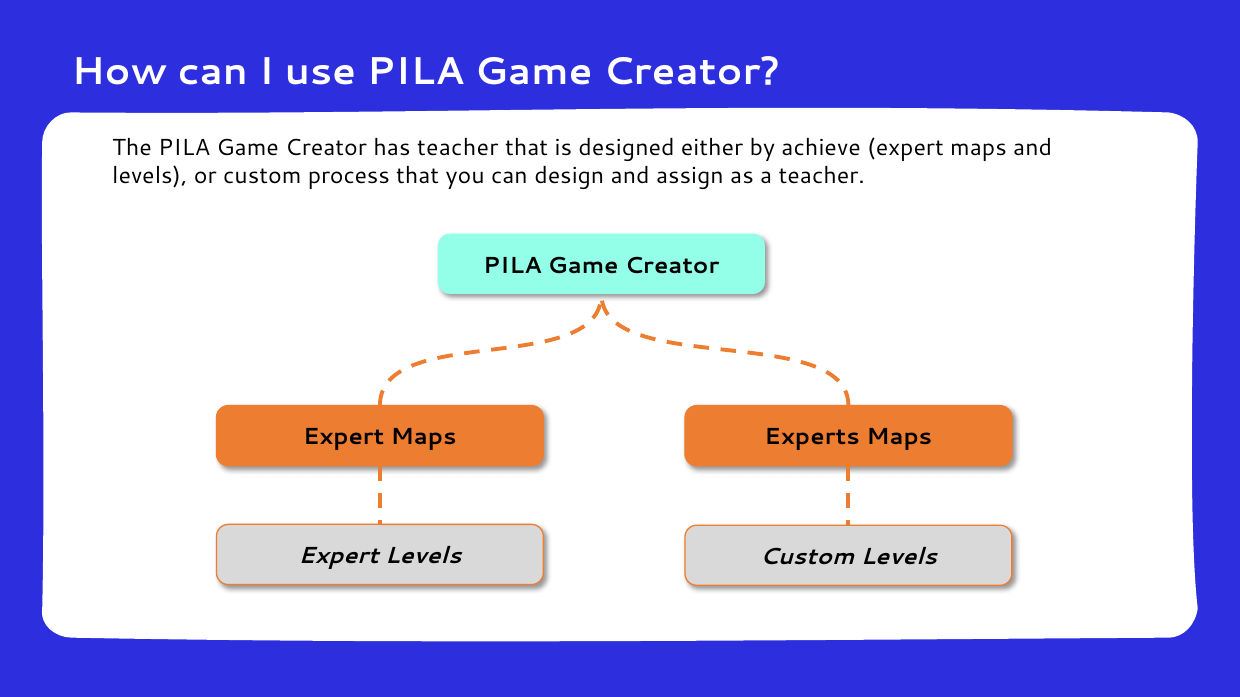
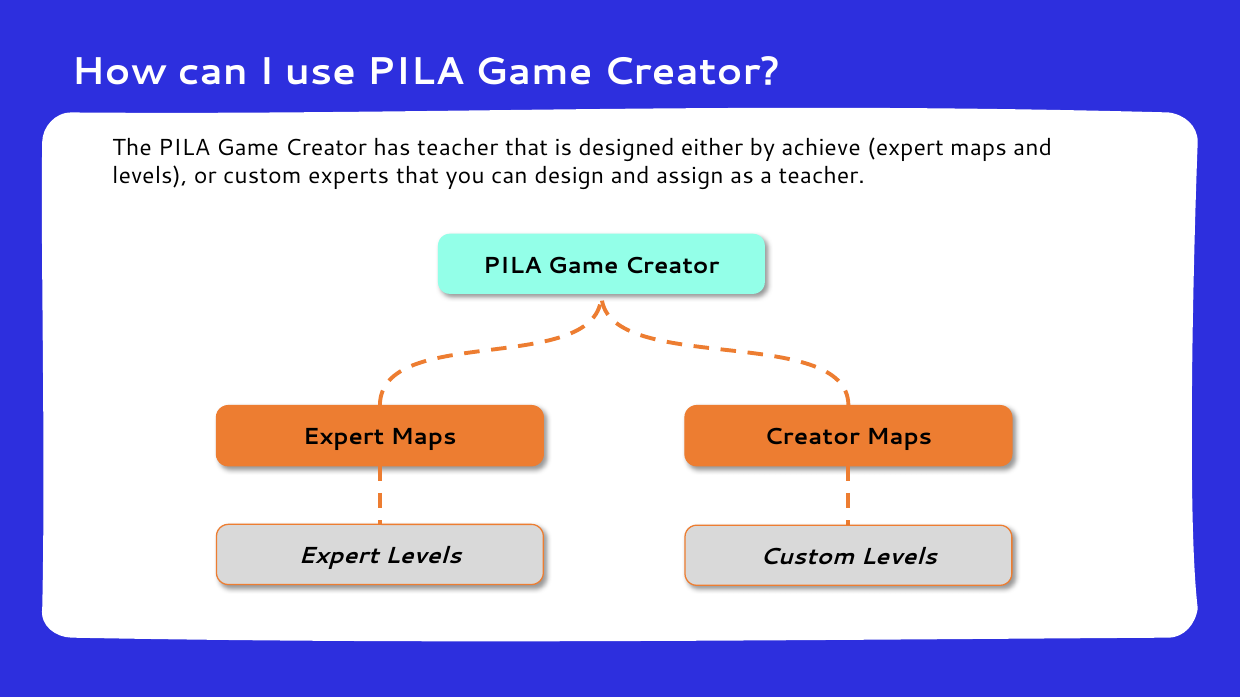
process: process -> experts
Maps Experts: Experts -> Creator
